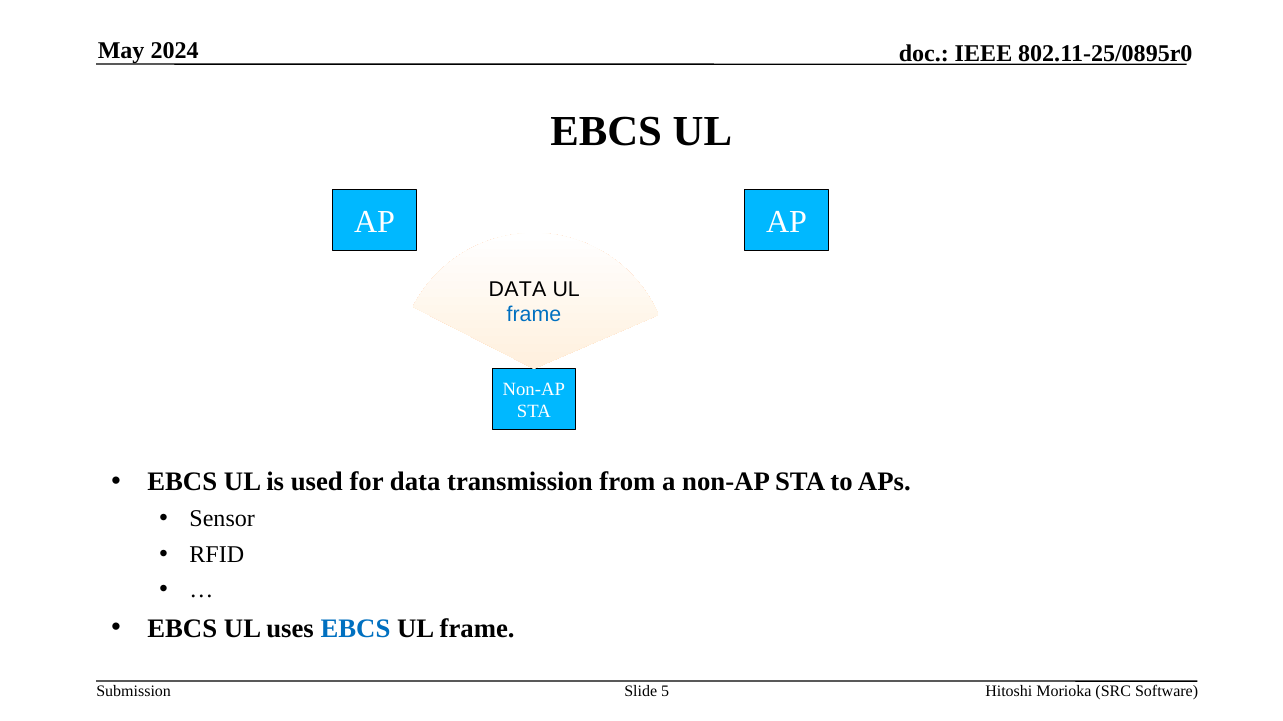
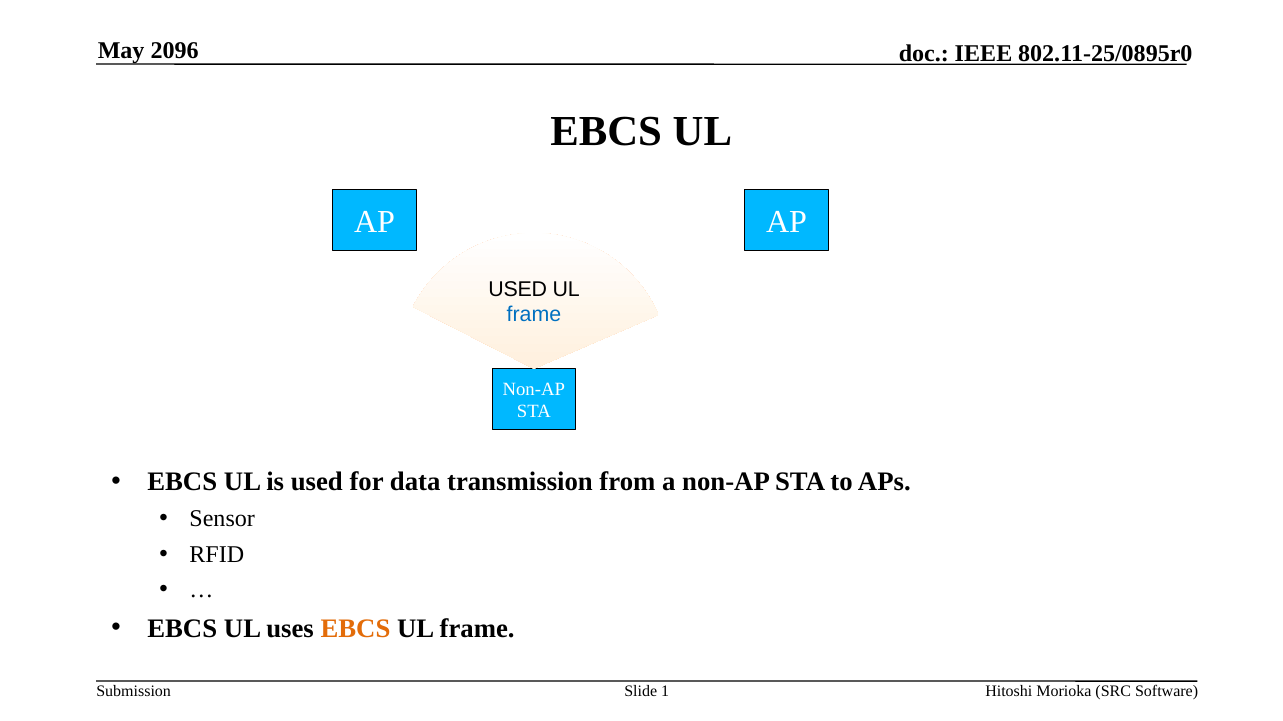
2024: 2024 -> 2096
DATA at (518, 289): DATA -> USED
EBCS at (356, 629) colour: blue -> orange
5: 5 -> 1
